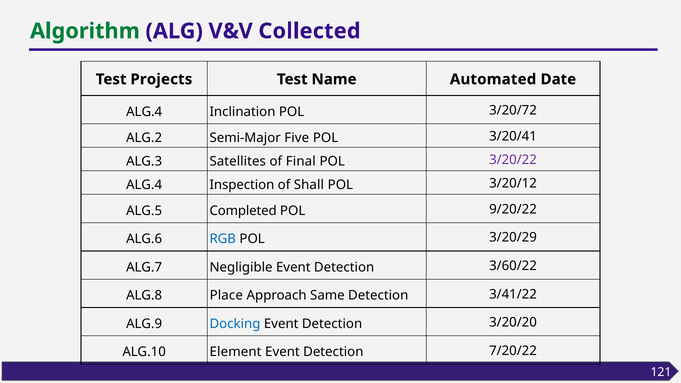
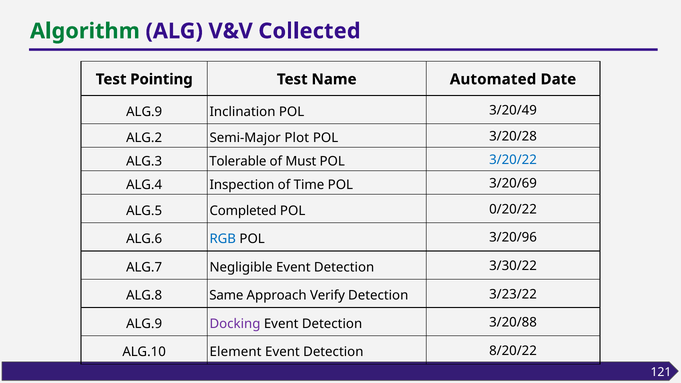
Projects: Projects -> Pointing
ALG.4 at (144, 112): ALG.4 -> ALG.9
3/20/72: 3/20/72 -> 3/20/49
Five: Five -> Plot
3/20/41: 3/20/41 -> 3/20/28
Satellites: Satellites -> Tolerable
Final: Final -> Must
3/20/22 colour: purple -> blue
Shall: Shall -> Time
3/20/12: 3/20/12 -> 3/20/69
9/20/22: 9/20/22 -> 0/20/22
3/20/29: 3/20/29 -> 3/20/96
3/60/22: 3/60/22 -> 3/30/22
Place: Place -> Same
Same: Same -> Verify
3/41/22: 3/41/22 -> 3/23/22
Docking colour: blue -> purple
3/20/20: 3/20/20 -> 3/20/88
7/20/22: 7/20/22 -> 8/20/22
